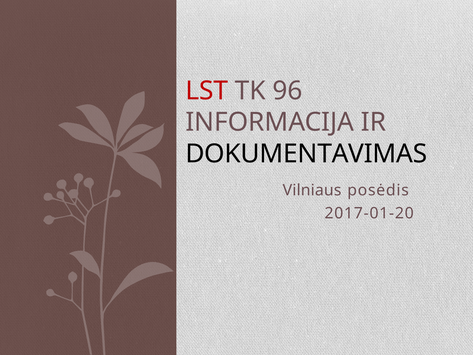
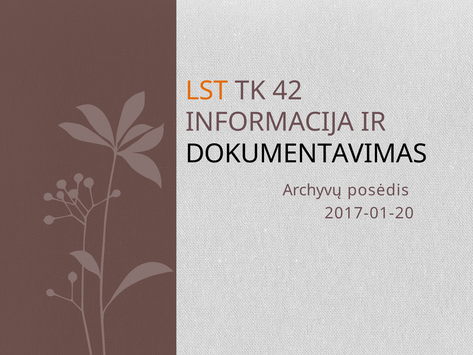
LST colour: red -> orange
96: 96 -> 42
Vilniaus: Vilniaus -> Archyvų
